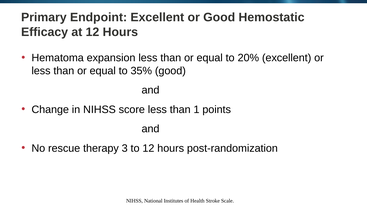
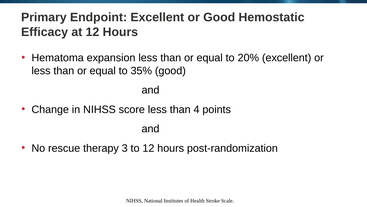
1: 1 -> 4
